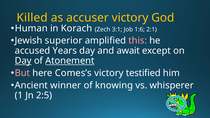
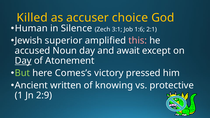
accuser victory: victory -> choice
Korach: Korach -> Silence
Years: Years -> Noun
Atonement underline: present -> none
But colour: pink -> light green
testified: testified -> pressed
winner: winner -> written
whisperer: whisperer -> protective
2:5: 2:5 -> 2:9
